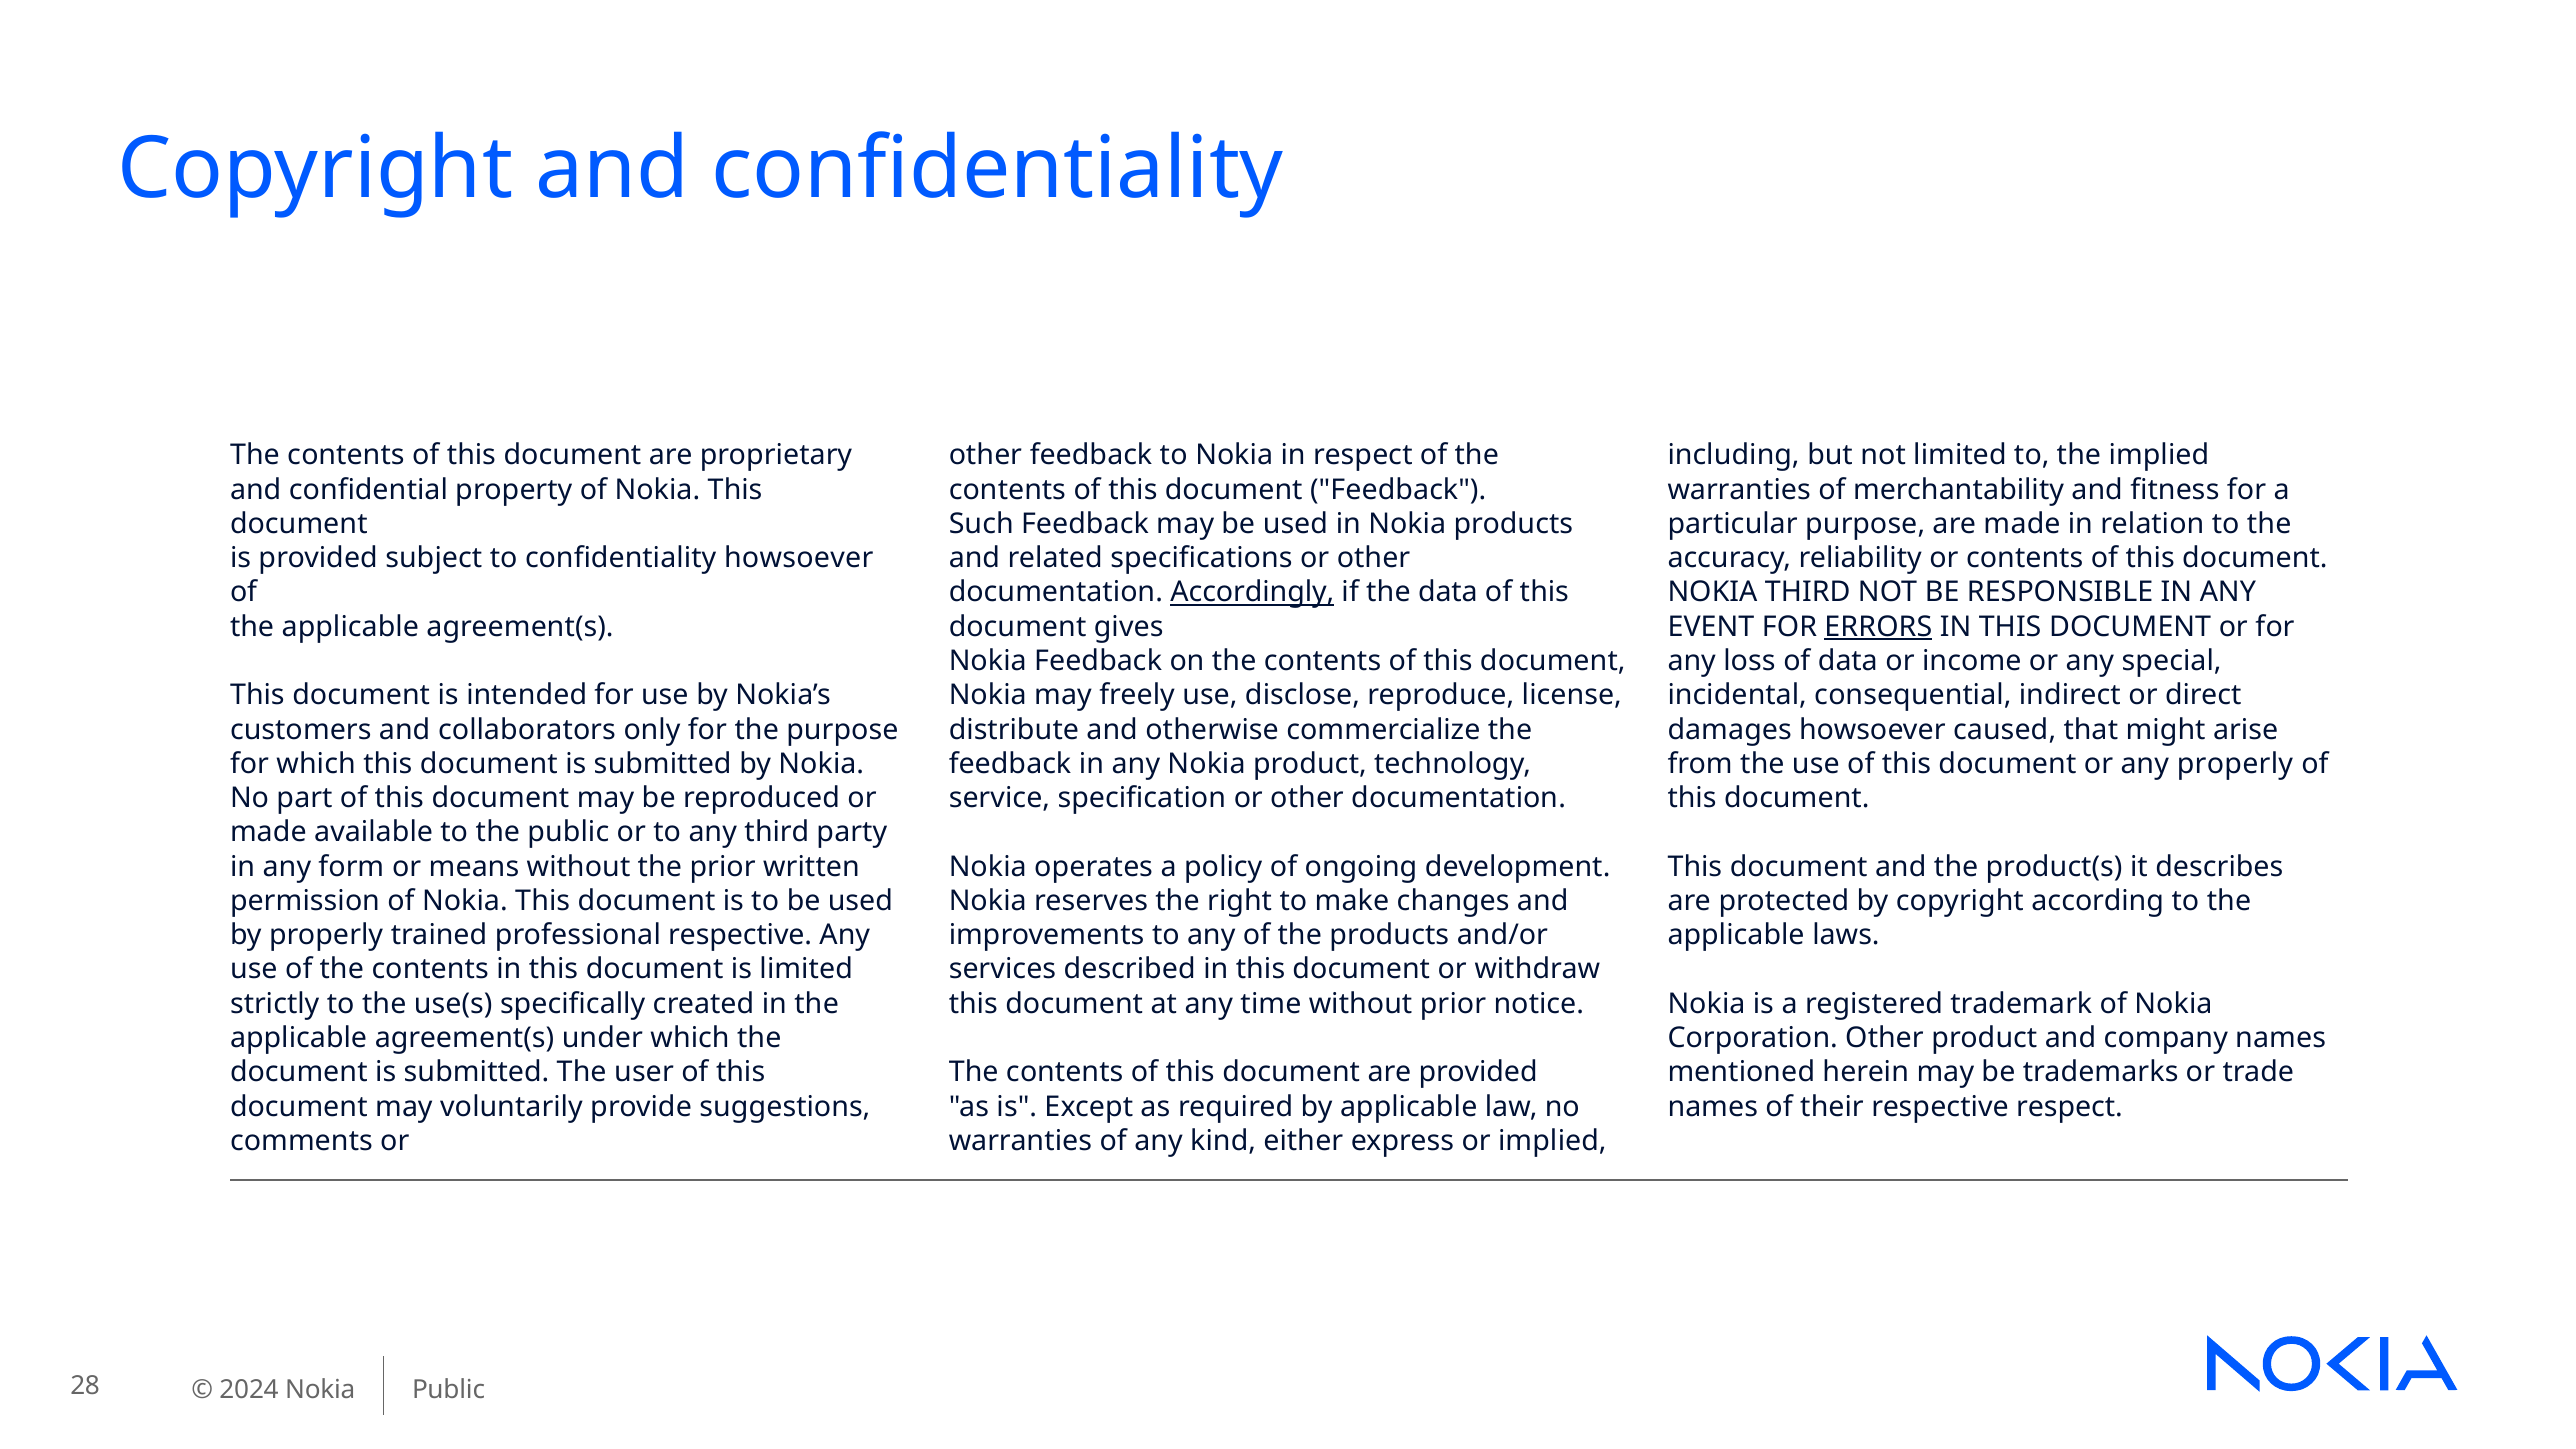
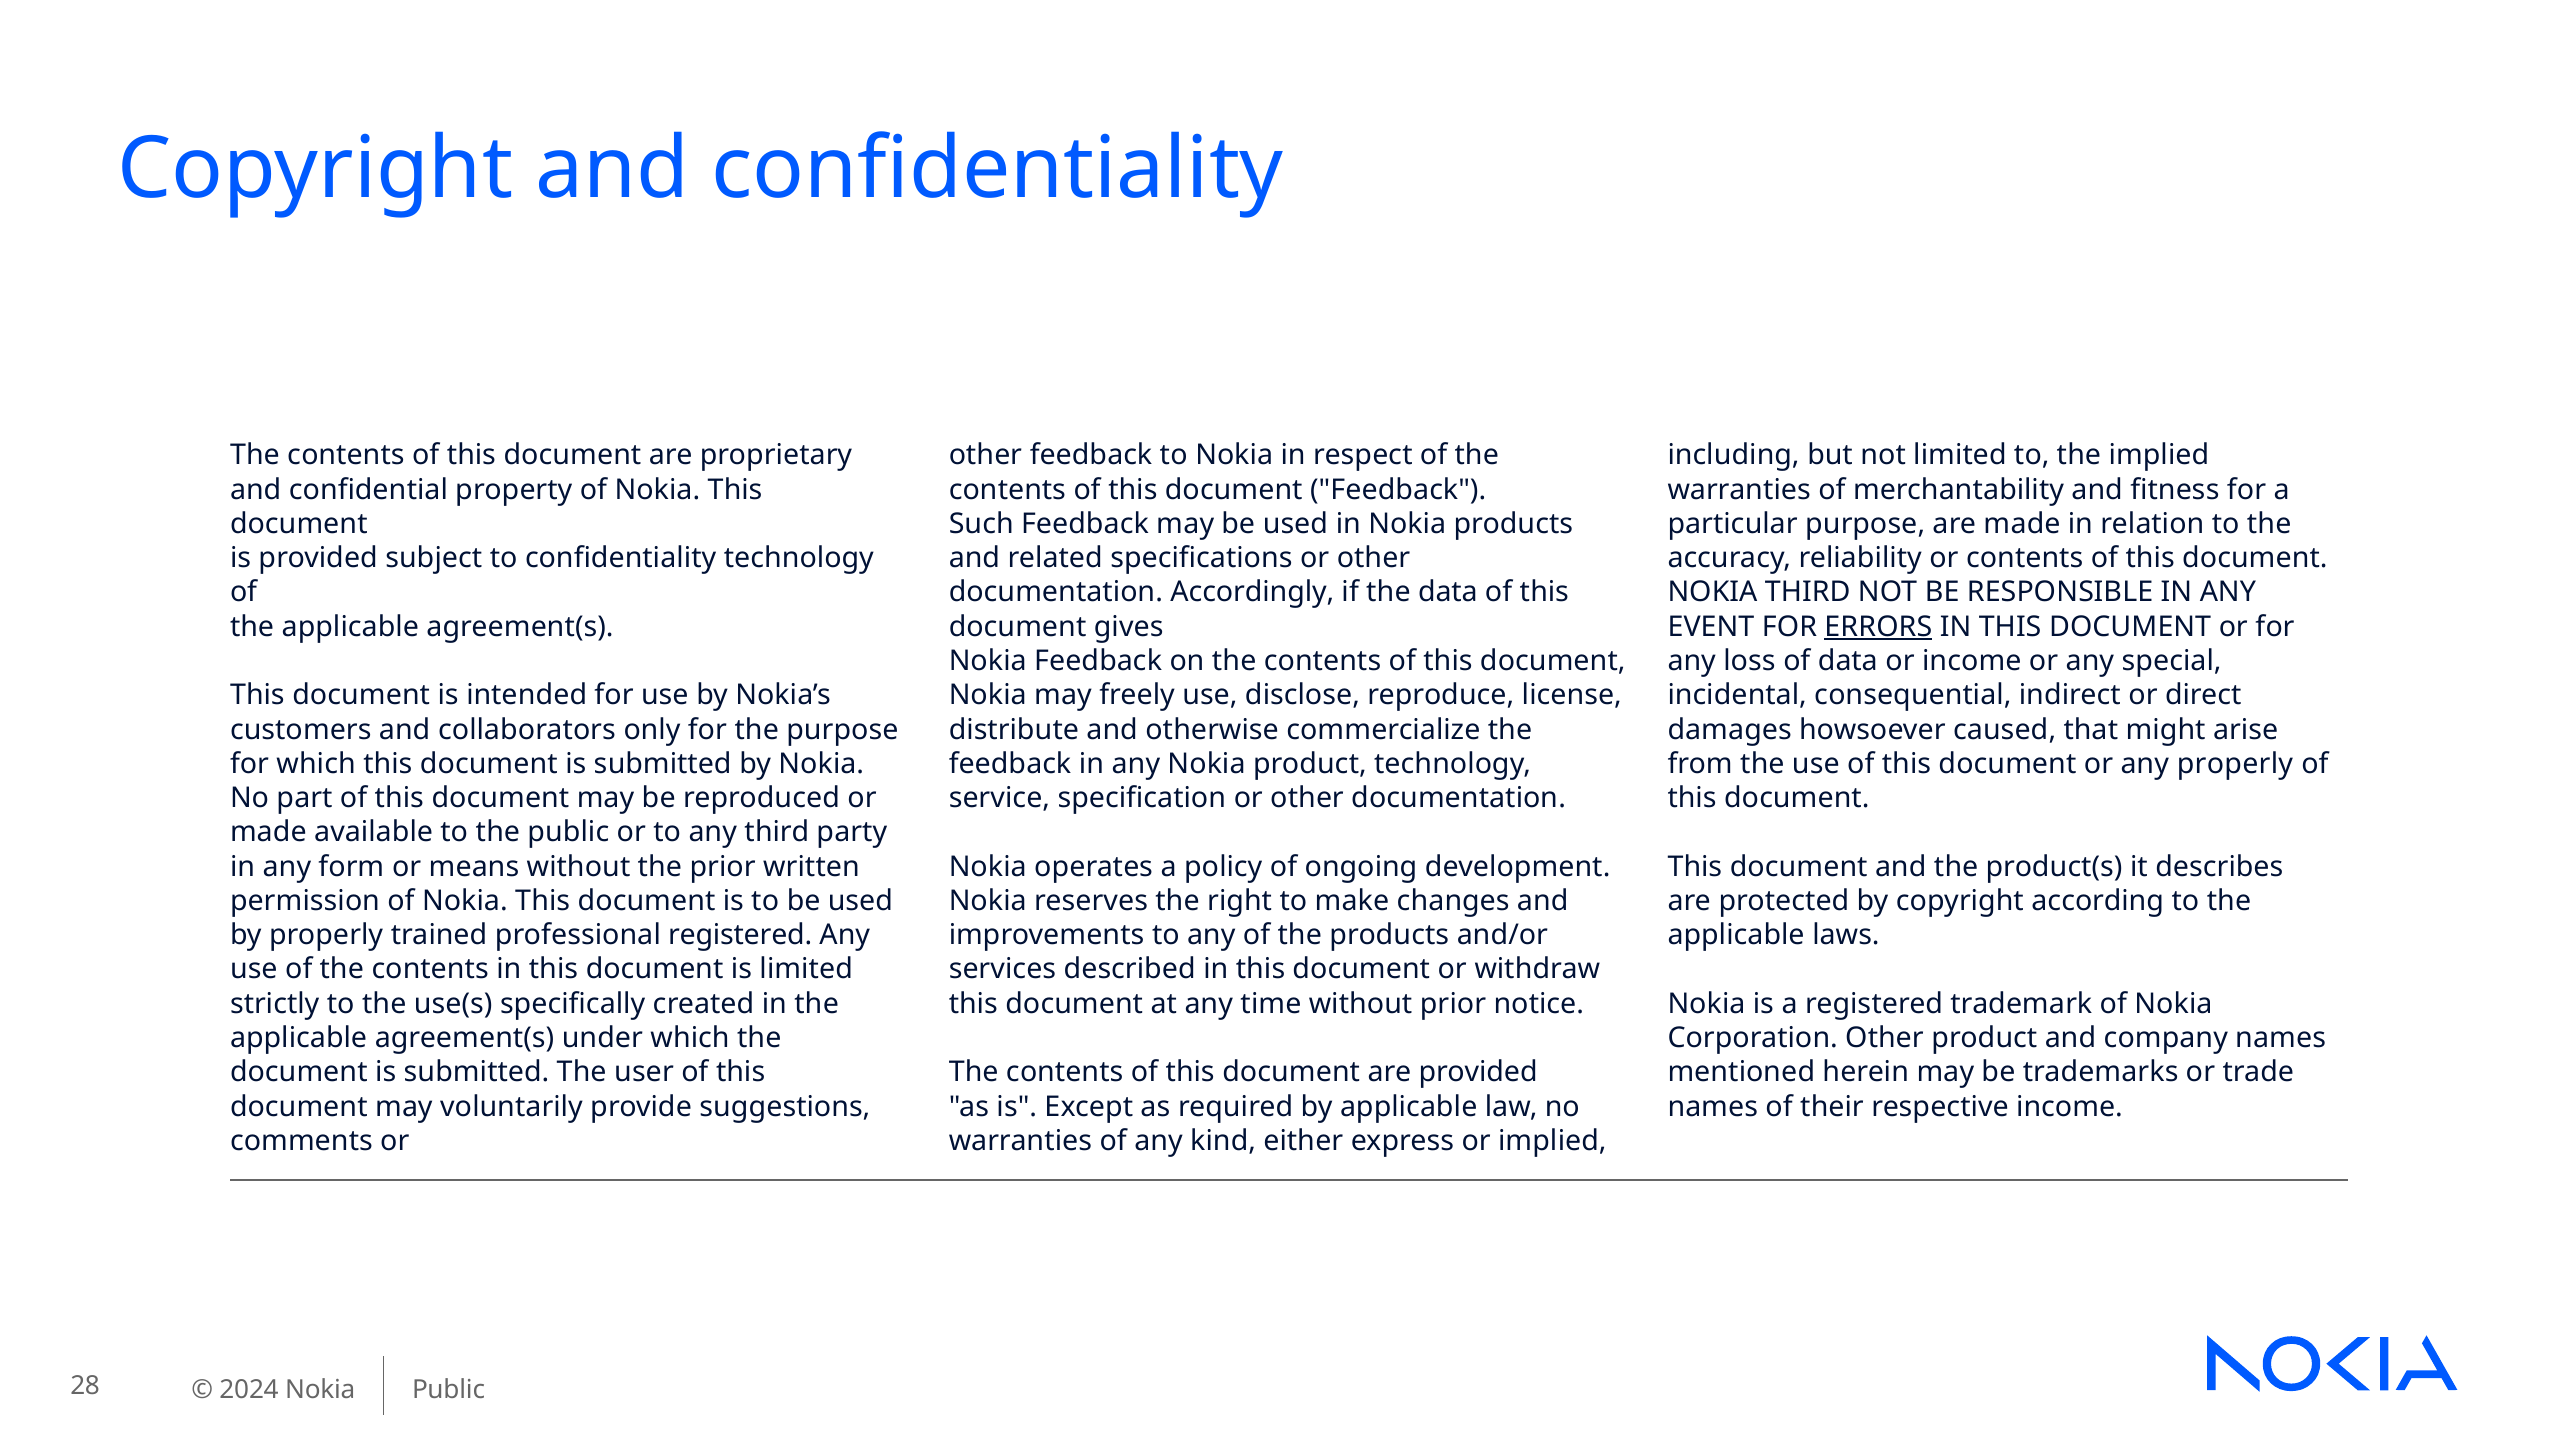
confidentiality howsoever: howsoever -> technology
Accordingly underline: present -> none
professional respective: respective -> registered
respective respect: respect -> income
